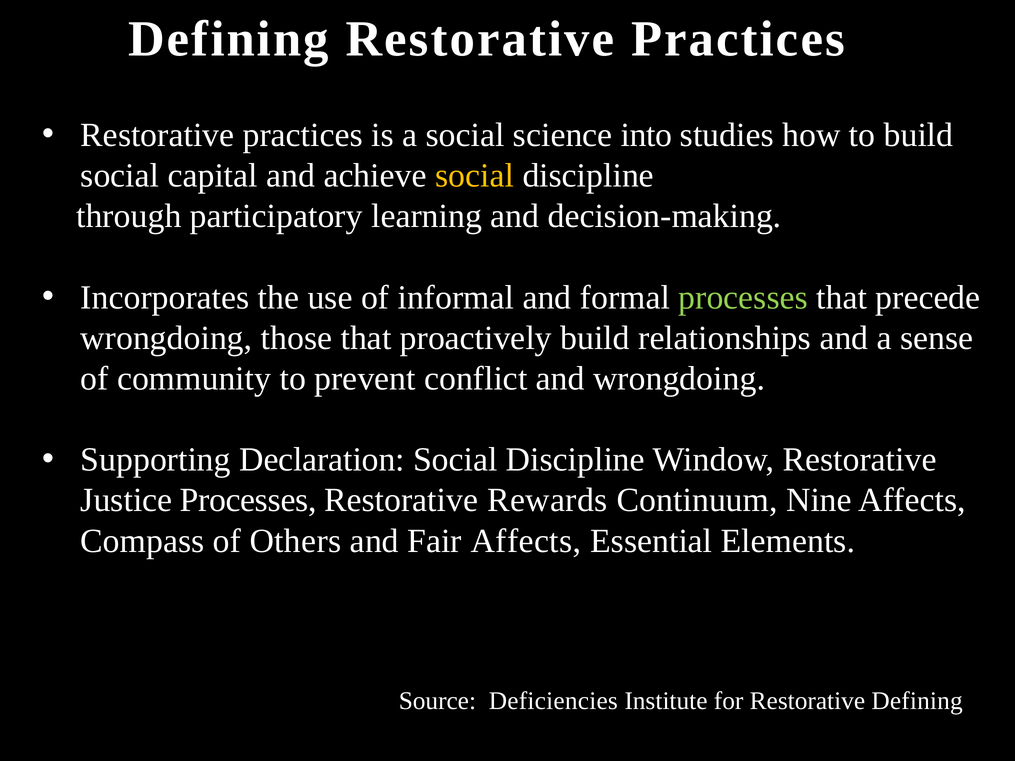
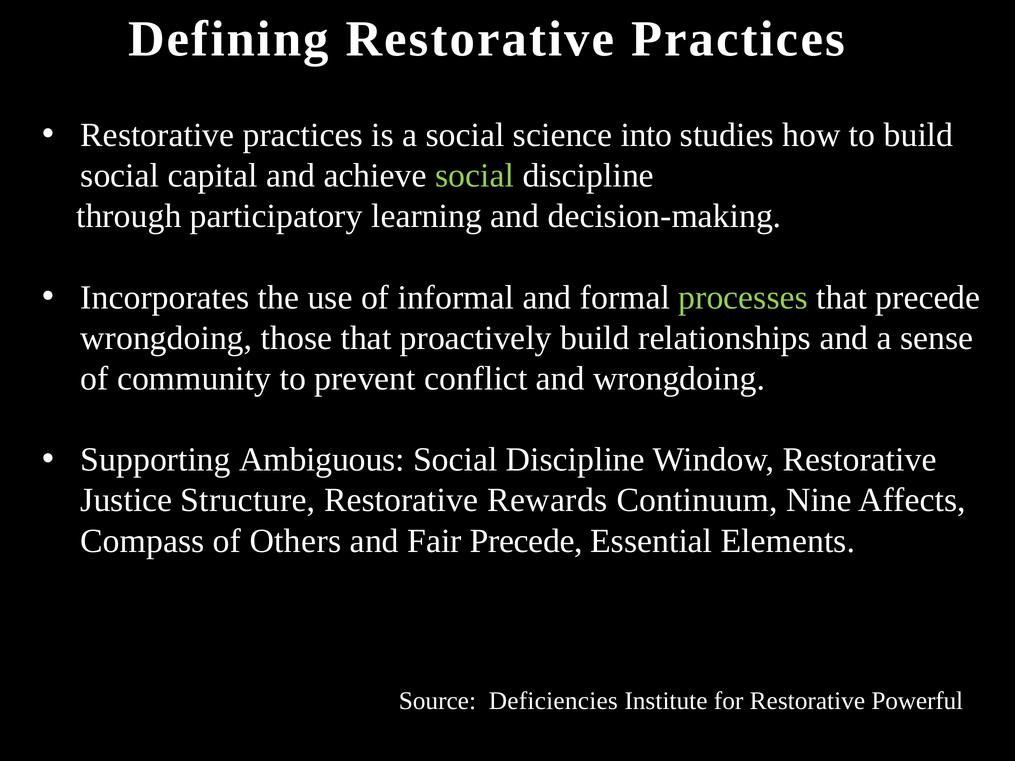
social at (475, 176) colour: yellow -> light green
Declaration: Declaration -> Ambiguous
Justice Processes: Processes -> Structure
Fair Affects: Affects -> Precede
Restorative Defining: Defining -> Powerful
